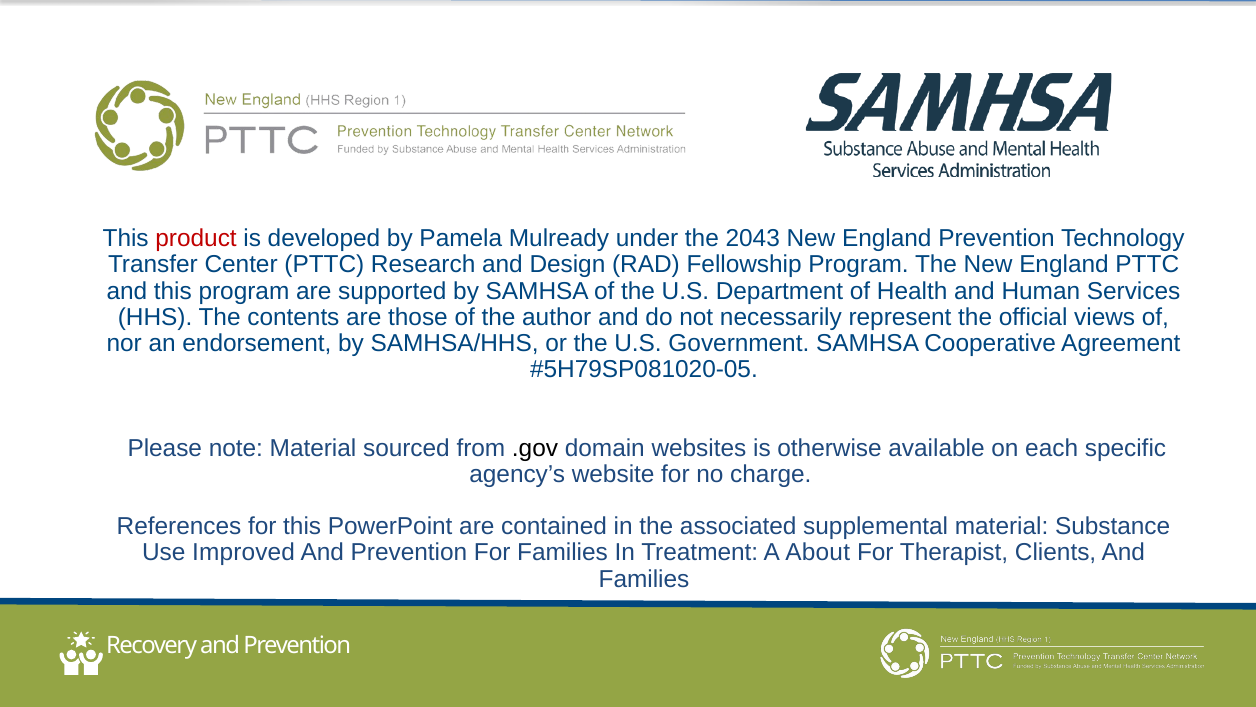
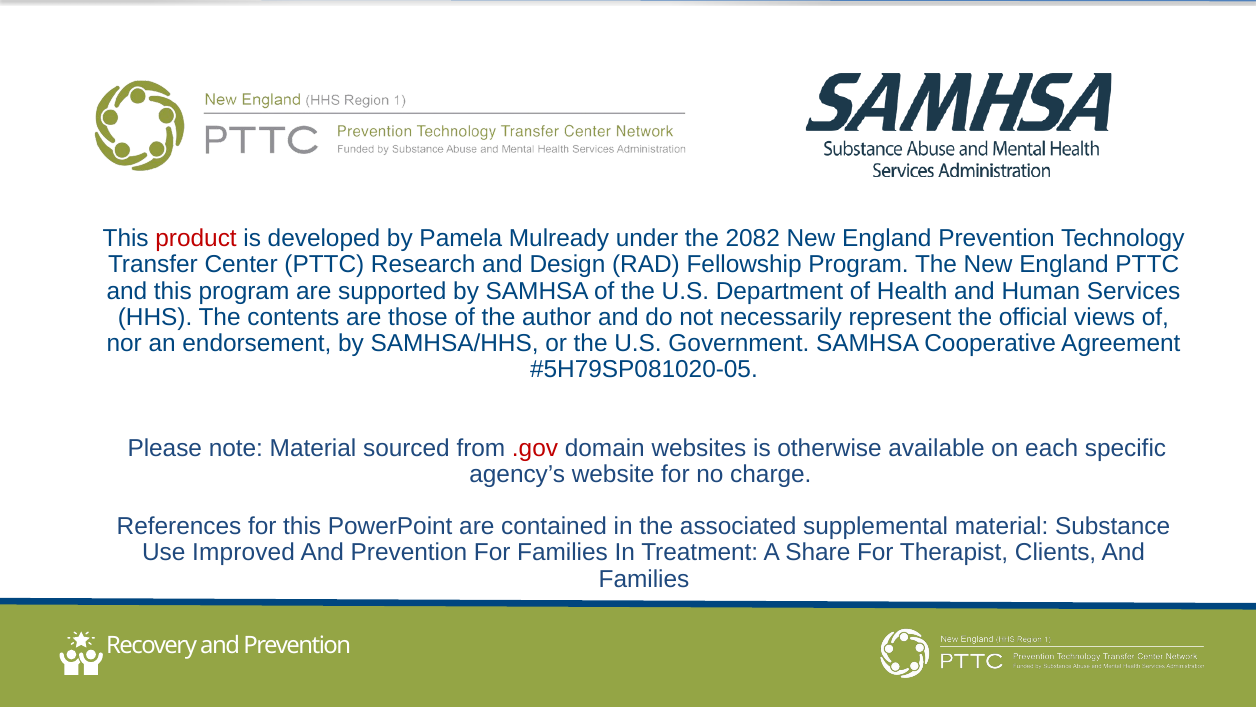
2043: 2043 -> 2082
.gov colour: black -> red
About: About -> Share
